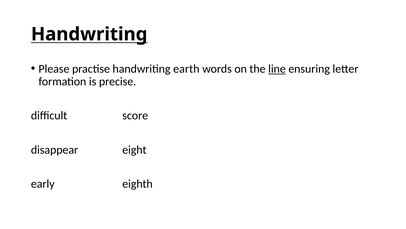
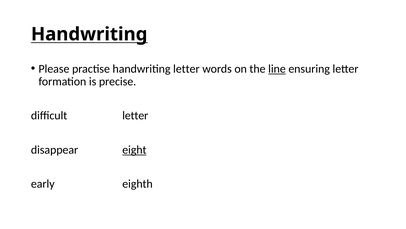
handwriting earth: earth -> letter
difficult score: score -> letter
eight underline: none -> present
